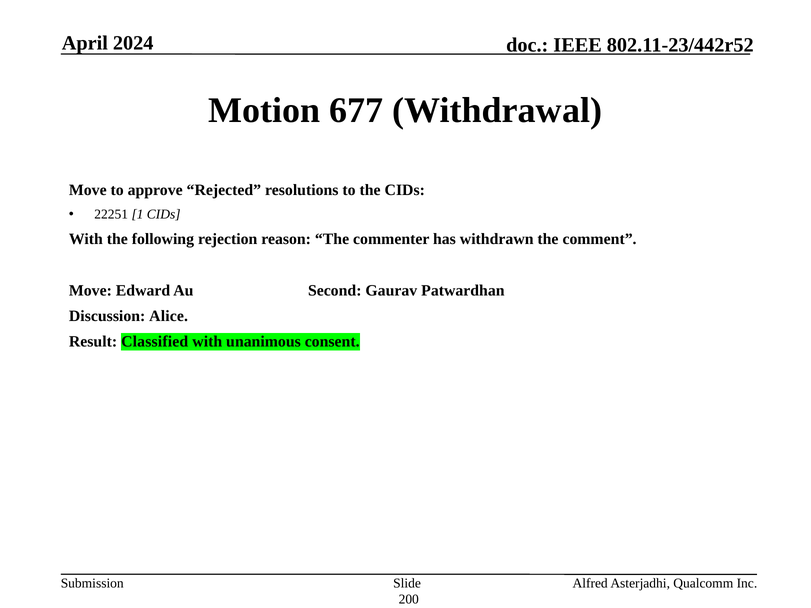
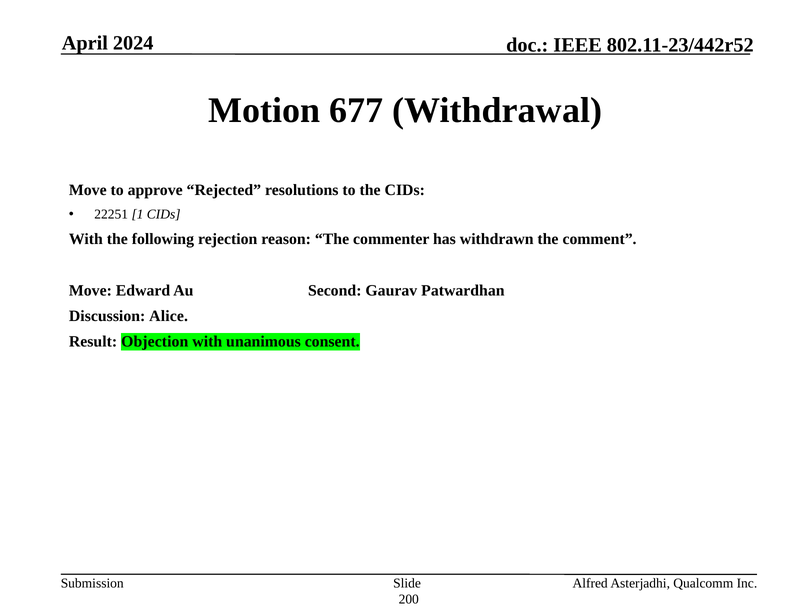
Classified: Classified -> Objection
